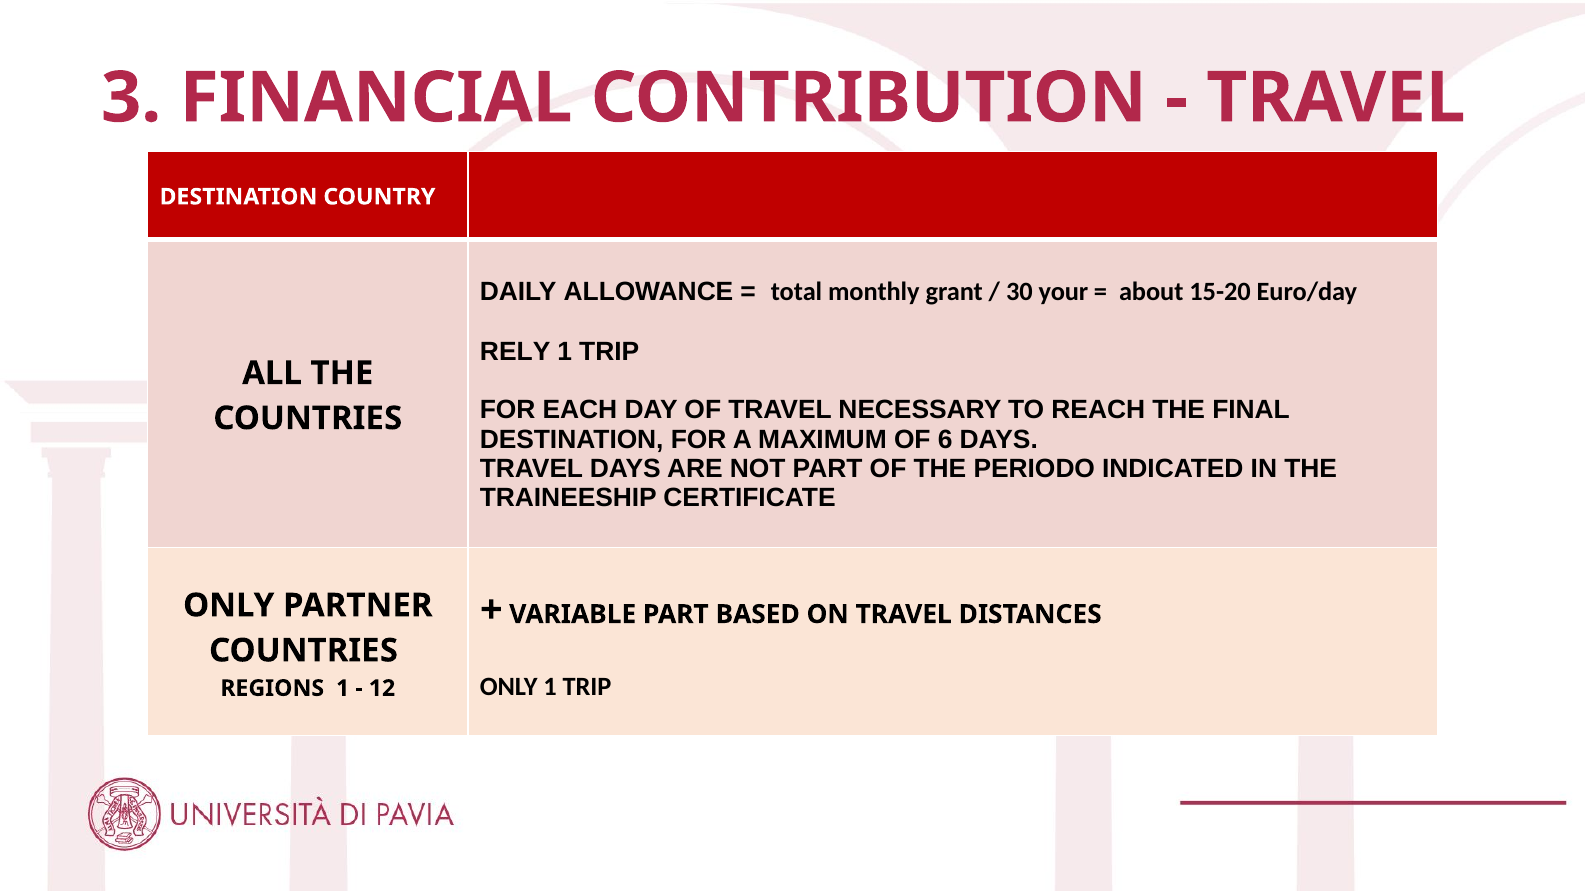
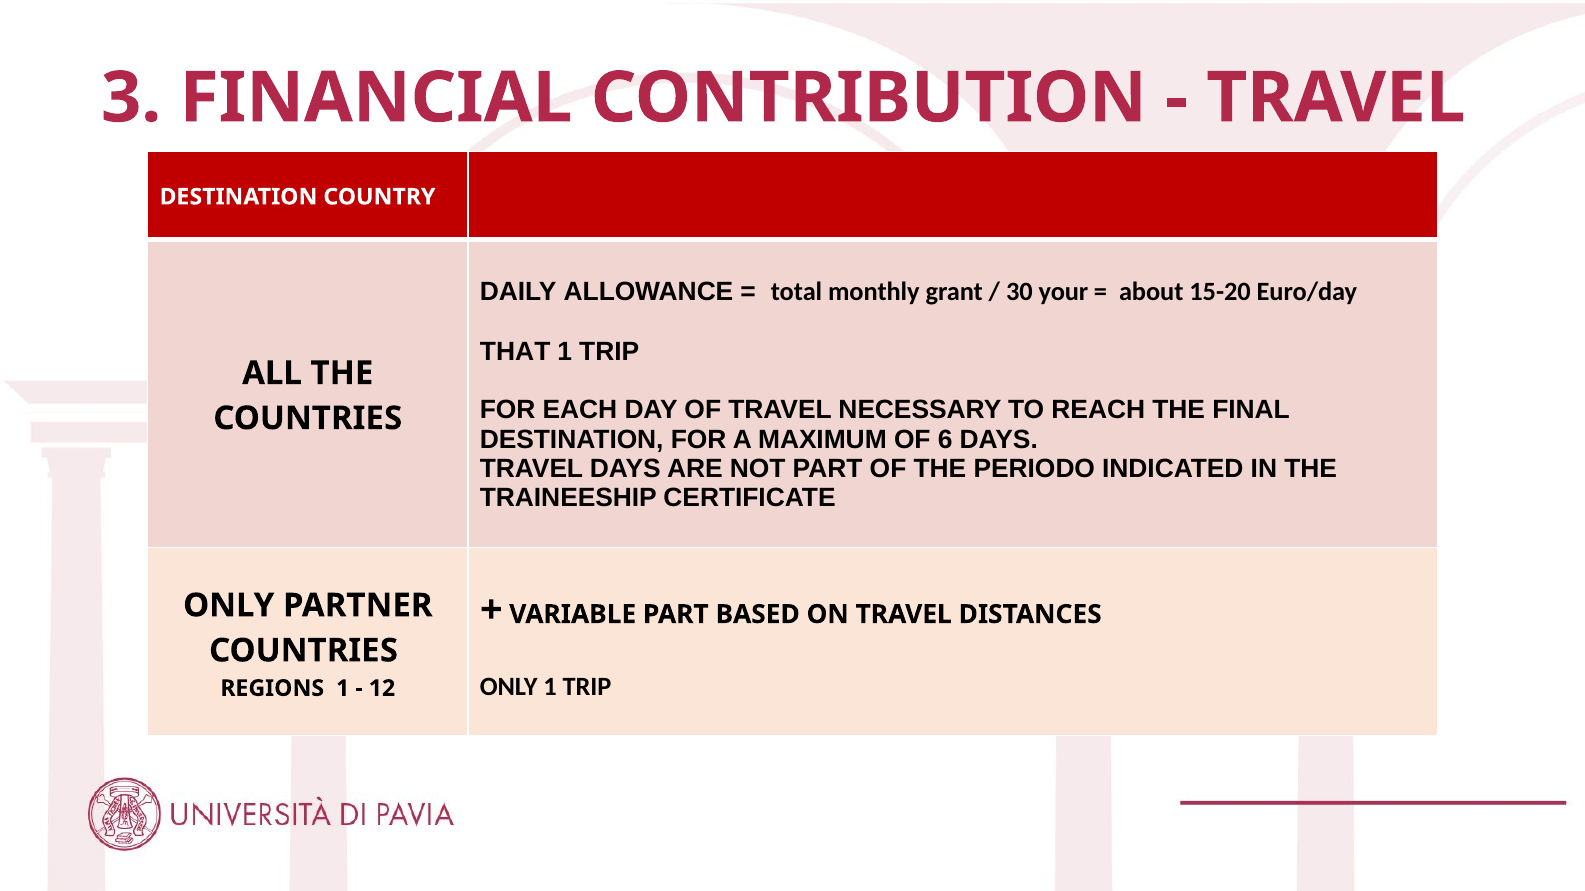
RELY: RELY -> THAT
